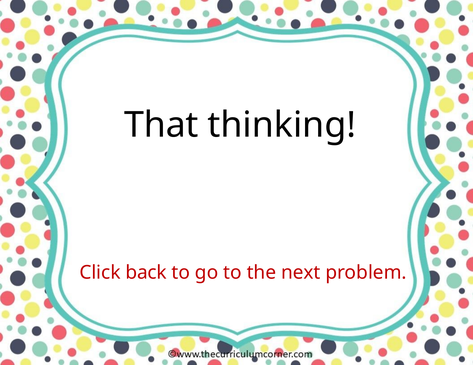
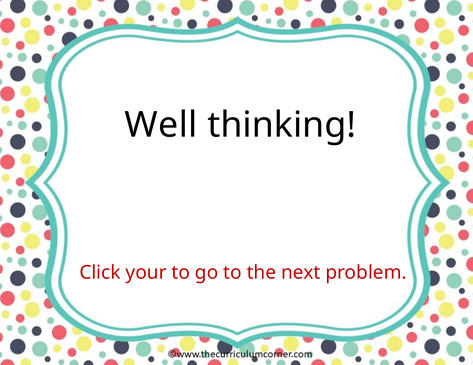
That: That -> Well
back: back -> your
